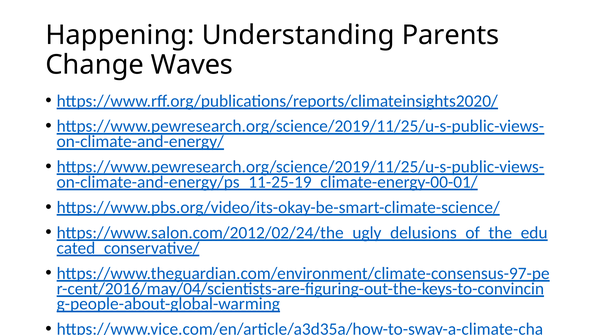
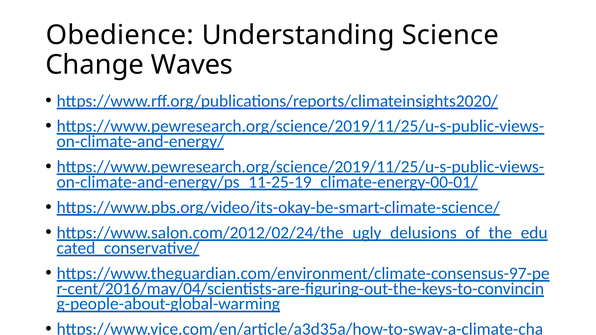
Happening: Happening -> Obedience
Parents: Parents -> Science
